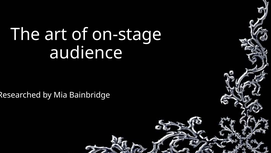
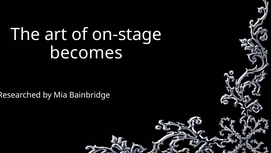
audience: audience -> becomes
